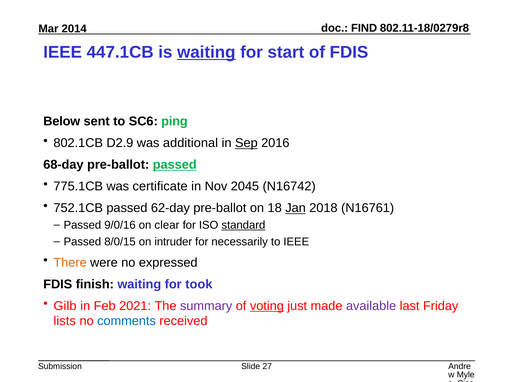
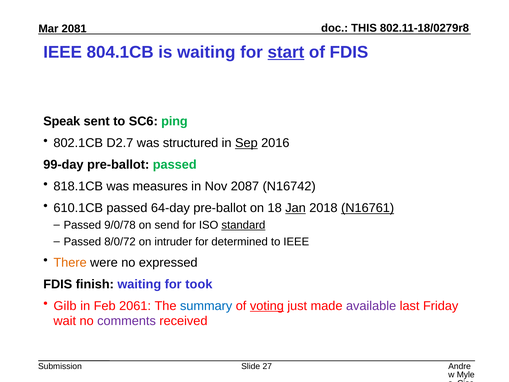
FIND: FIND -> THIS
2014: 2014 -> 2081
447.1CB: 447.1CB -> 804.1CB
waiting at (206, 52) underline: present -> none
start underline: none -> present
Below: Below -> Speak
D2.9: D2.9 -> D2.7
additional: additional -> structured
68-day: 68-day -> 99-day
passed at (175, 165) underline: present -> none
775.1CB: 775.1CB -> 818.1CB
certificate: certificate -> measures
2045: 2045 -> 2087
752.1CB: 752.1CB -> 610.1CB
62-day: 62-day -> 64-day
N16761 underline: none -> present
9/0/16: 9/0/16 -> 9/0/78
clear: clear -> send
8/0/15: 8/0/15 -> 8/0/72
necessarily: necessarily -> determined
2021: 2021 -> 2061
summary colour: purple -> blue
lists: lists -> wait
comments colour: blue -> purple
